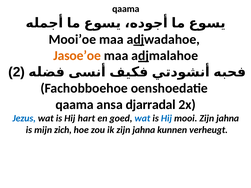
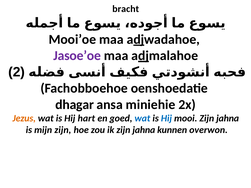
qaama at (126, 9): qaama -> bracht
Jasoe’oe colour: orange -> purple
qaama at (75, 105): qaama -> dhagar
djarradal: djarradal -> miniehie
Jezus colour: blue -> orange
mijn zich: zich -> zijn
verheugt: verheugt -> overwon
